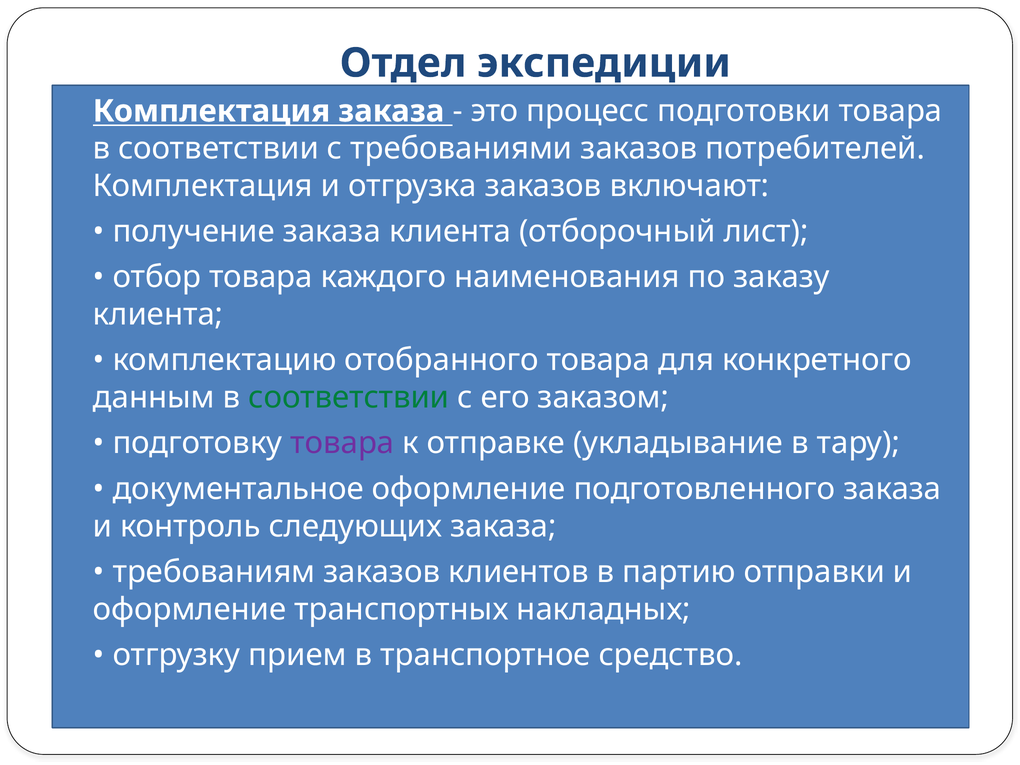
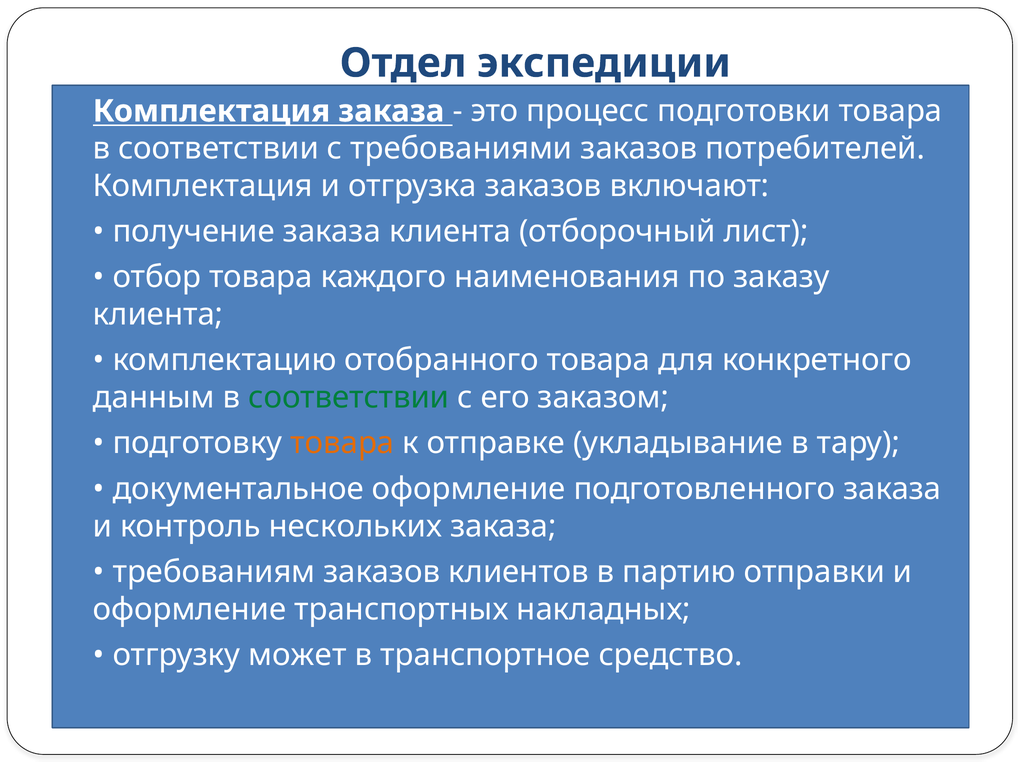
товара at (342, 443) colour: purple -> orange
следующих: следующих -> нескольких
прием: прием -> может
